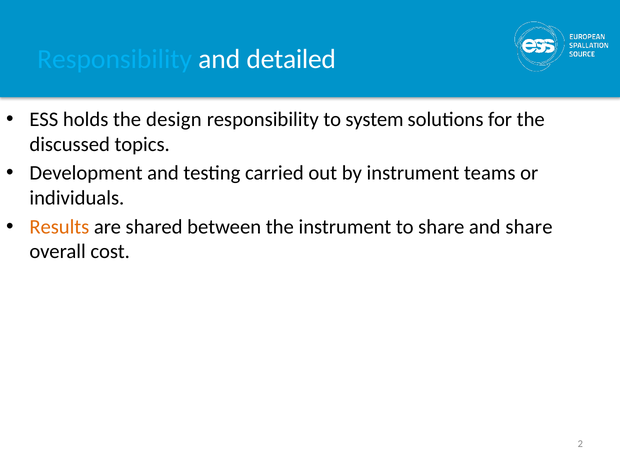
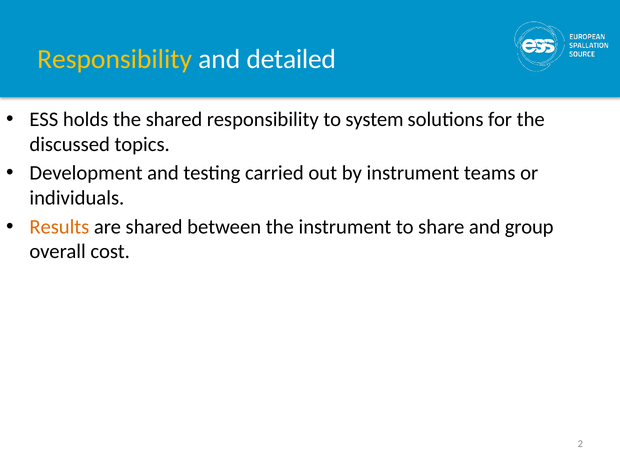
Responsibility at (115, 59) colour: light blue -> yellow
the design: design -> shared
and share: share -> group
